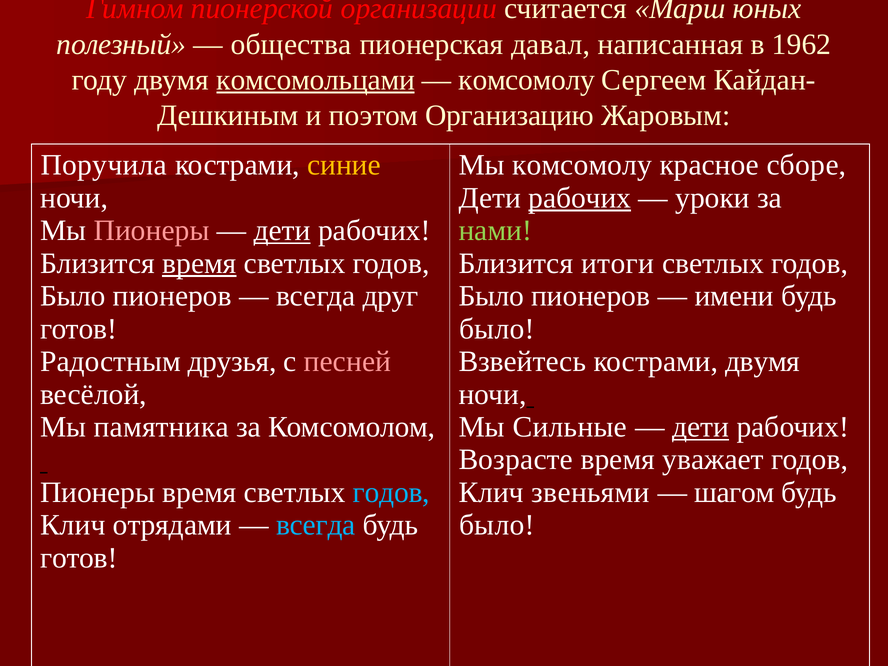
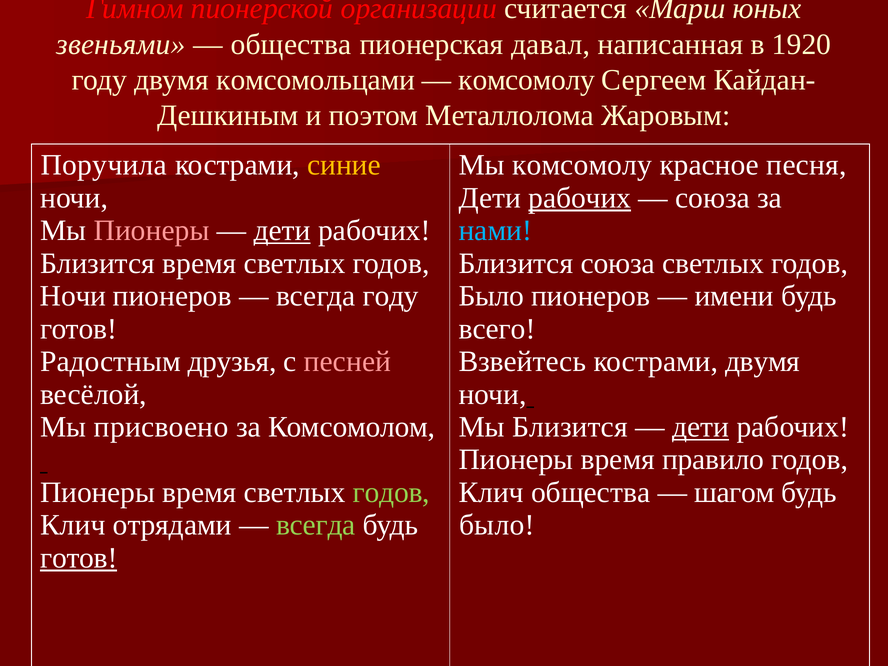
полезный: полезный -> звеньями
1962: 1962 -> 1920
комсомольцами underline: present -> none
Организацию: Организацию -> Металлолома
сборе: сборе -> песня
уроки at (713, 198): уроки -> союза
нами colour: light green -> light blue
время at (199, 263) underline: present -> none
Близится итоги: итоги -> союза
Было at (73, 296): Было -> Ночи
всегда друг: друг -> году
было at (497, 329): было -> всего
памятника: памятника -> присвоено
Мы Сильные: Сильные -> Близится
Возрасте at (516, 460): Возрасте -> Пионеры
уважает: уважает -> правило
годов at (391, 492) colour: light blue -> light green
Клич звеньями: звеньями -> общества
всегда at (316, 525) colour: light blue -> light green
готов at (79, 558) underline: none -> present
